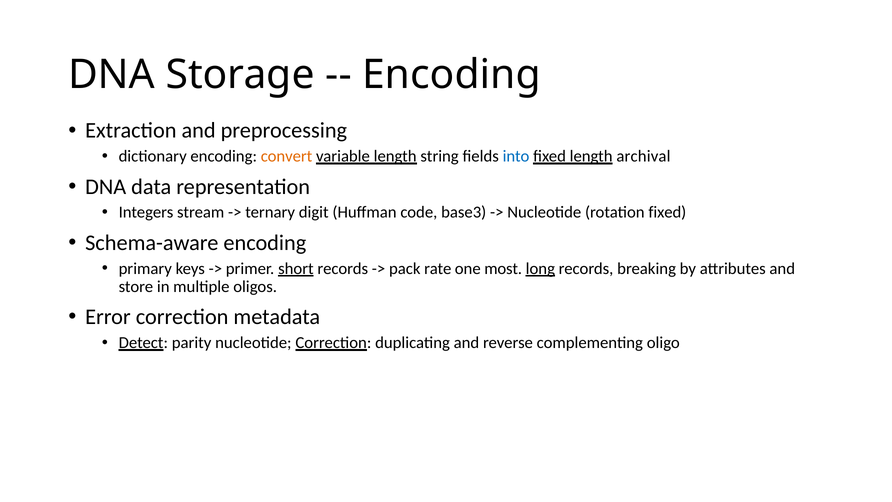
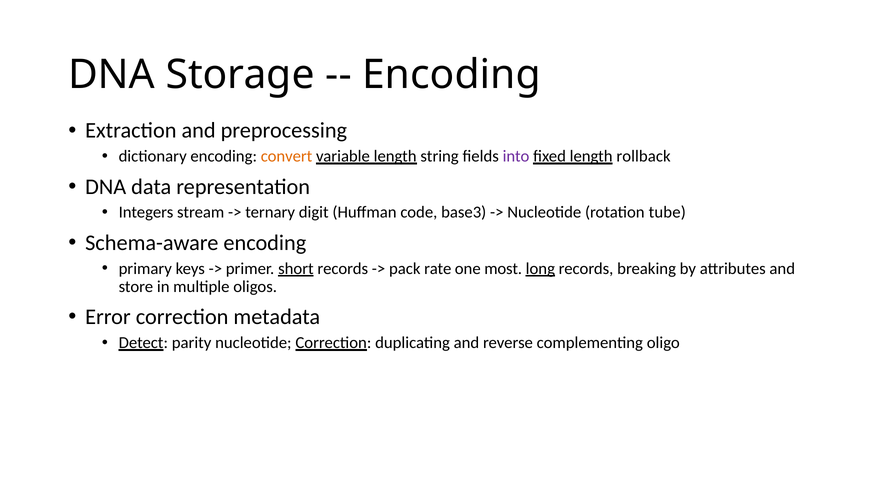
into colour: blue -> purple
archival: archival -> rollback
rotation fixed: fixed -> tube
